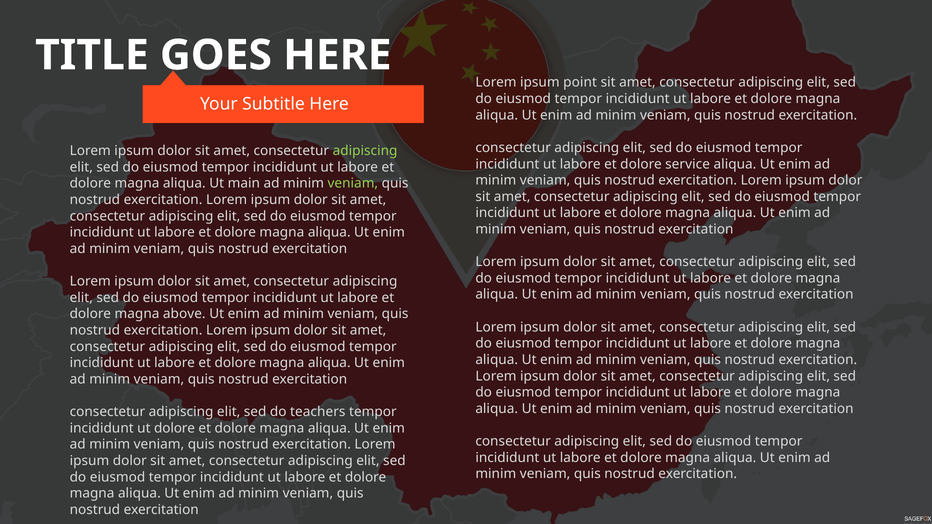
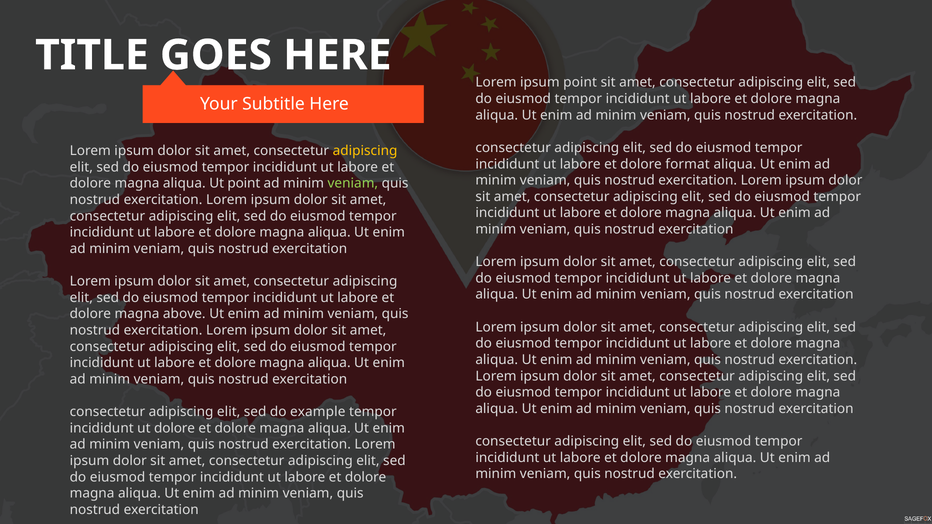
adipiscing at (365, 151) colour: light green -> yellow
service: service -> format
Ut main: main -> point
teachers: teachers -> example
